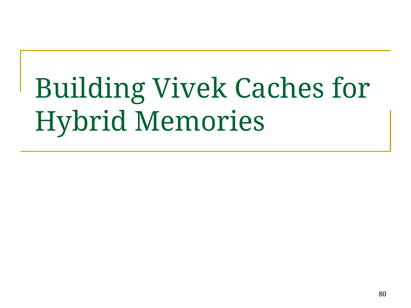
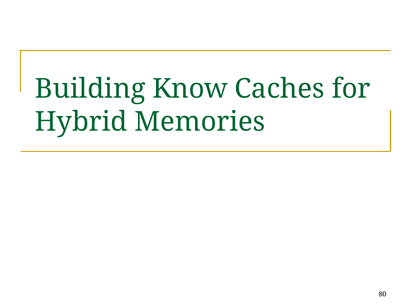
Vivek: Vivek -> Know
